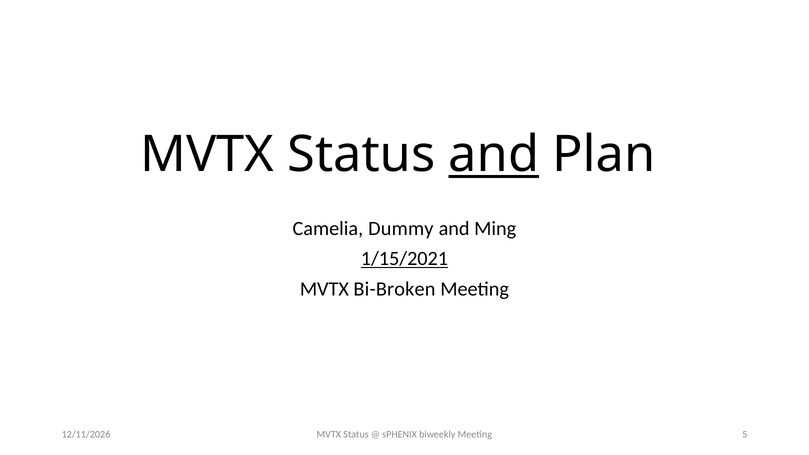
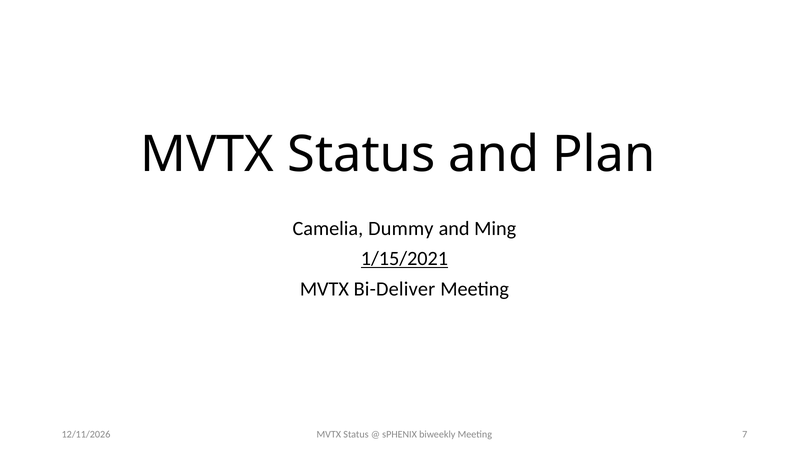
and at (494, 155) underline: present -> none
Bi-Broken: Bi-Broken -> Bi-Deliver
5: 5 -> 7
